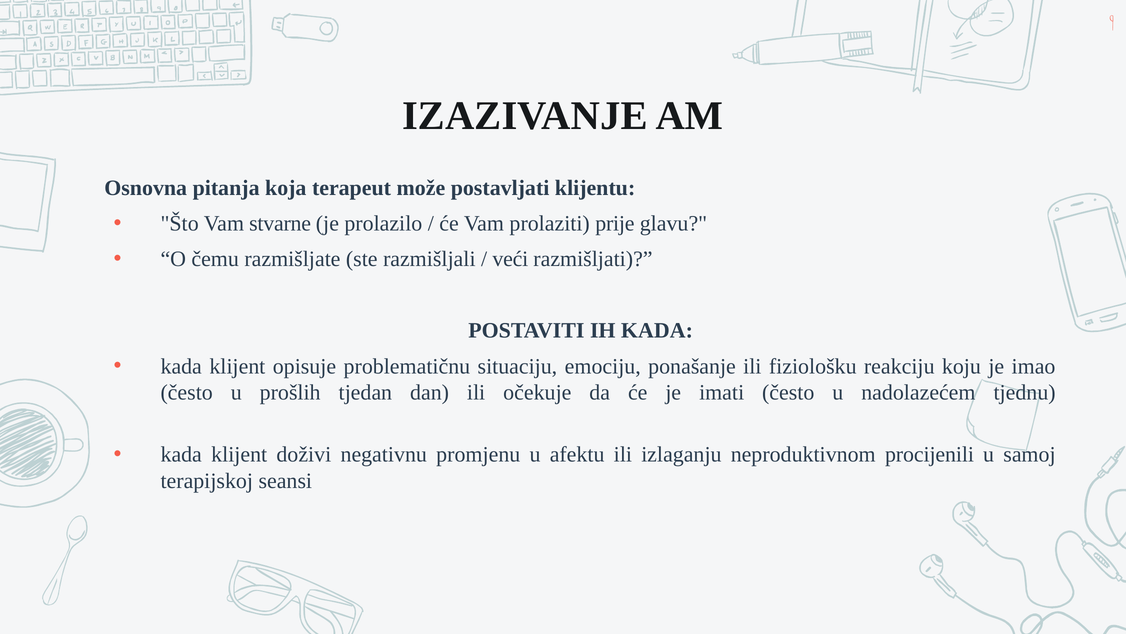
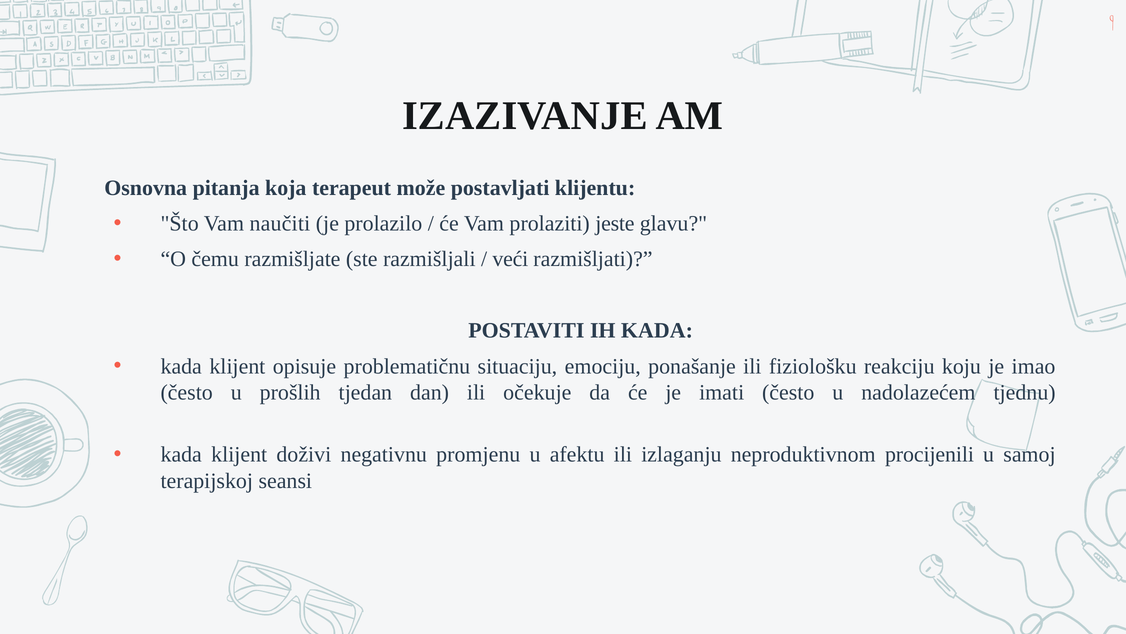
stvarne: stvarne -> naučiti
prije: prije -> jeste
